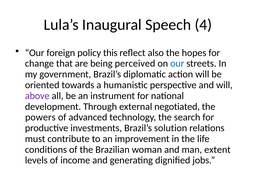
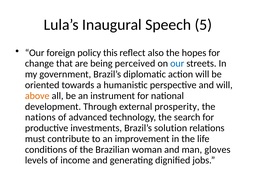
4: 4 -> 5
above colour: purple -> orange
negotiated: negotiated -> prosperity
powers: powers -> nations
extent: extent -> gloves
